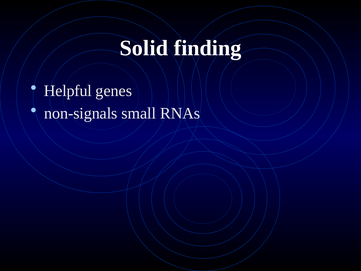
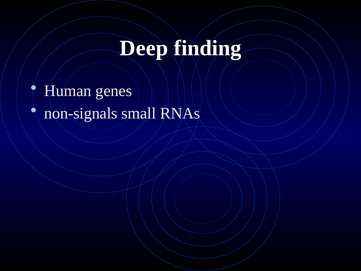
Solid: Solid -> Deep
Helpful: Helpful -> Human
